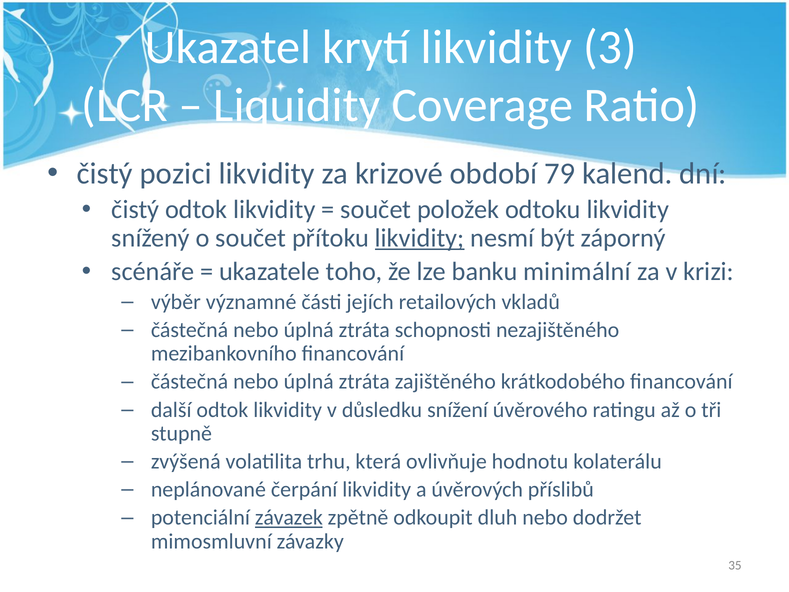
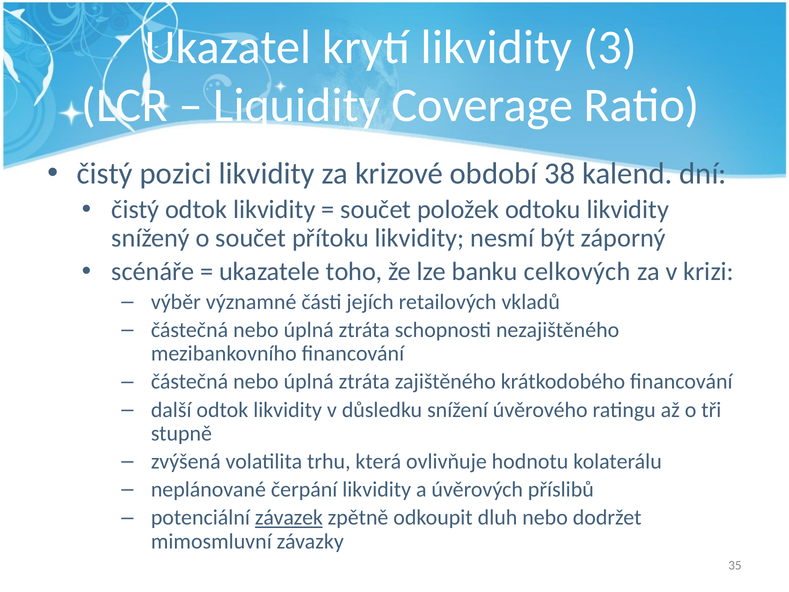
79: 79 -> 38
likvidity at (420, 238) underline: present -> none
minimální: minimální -> celkových
